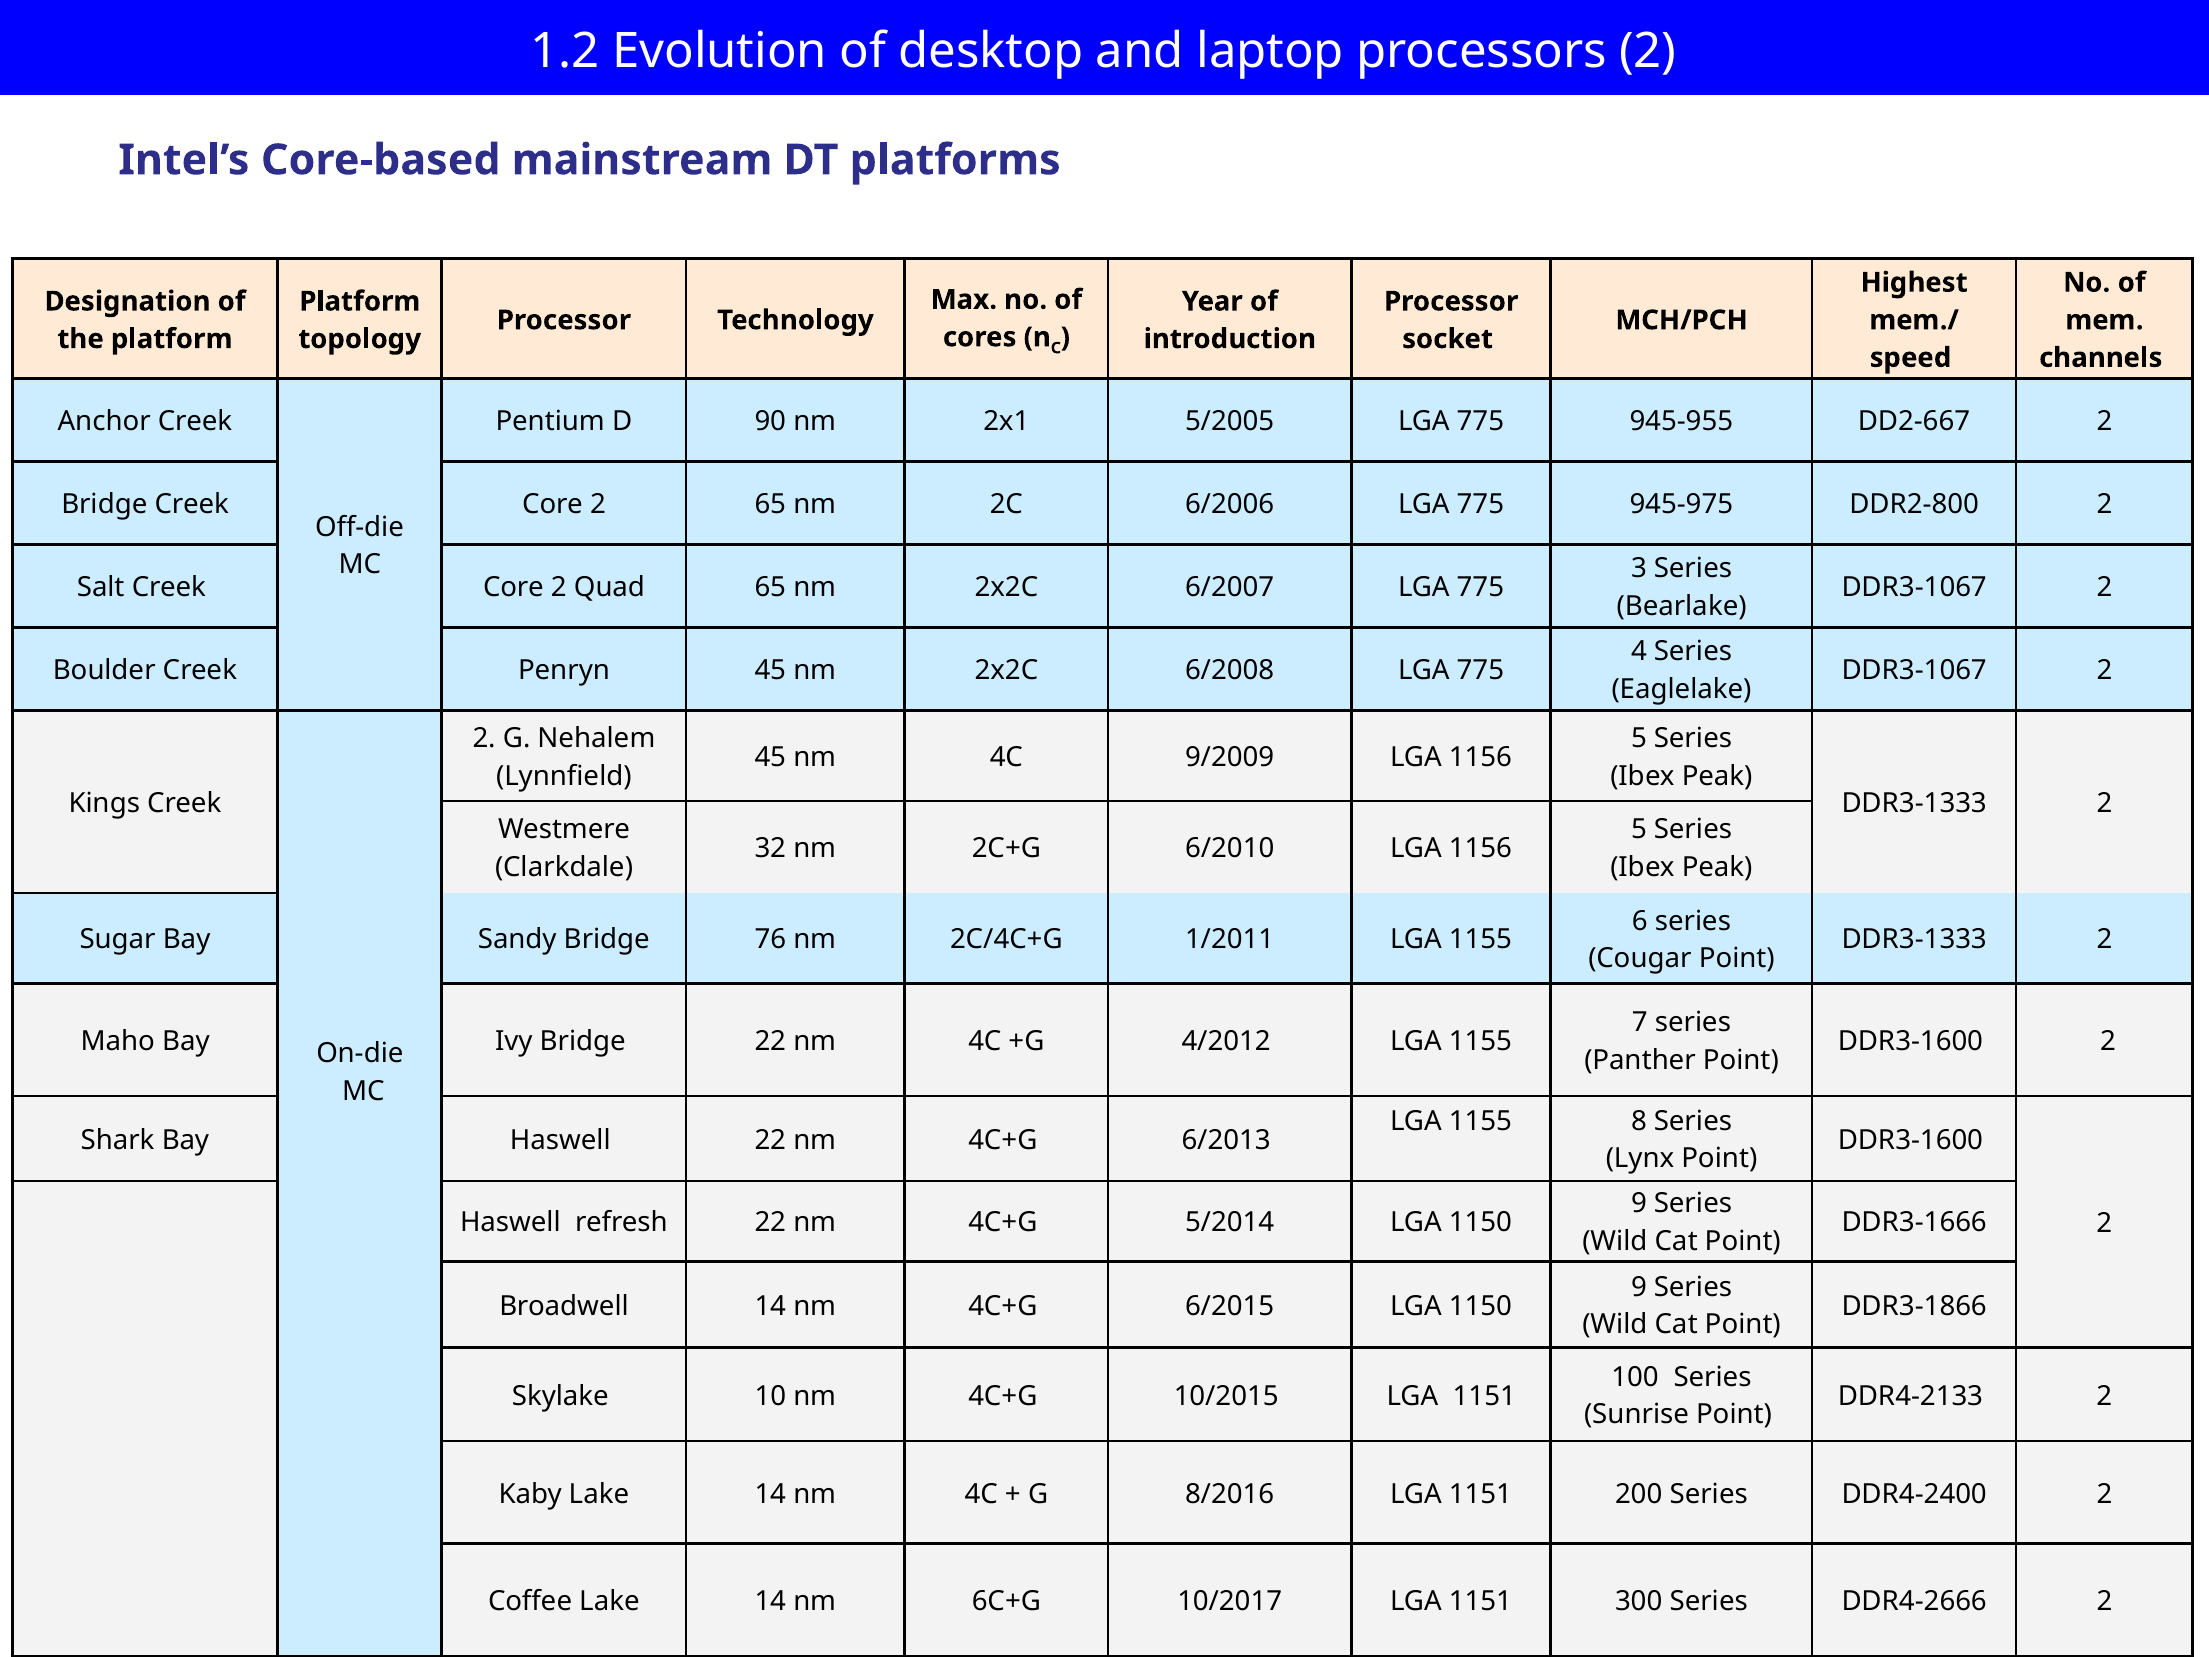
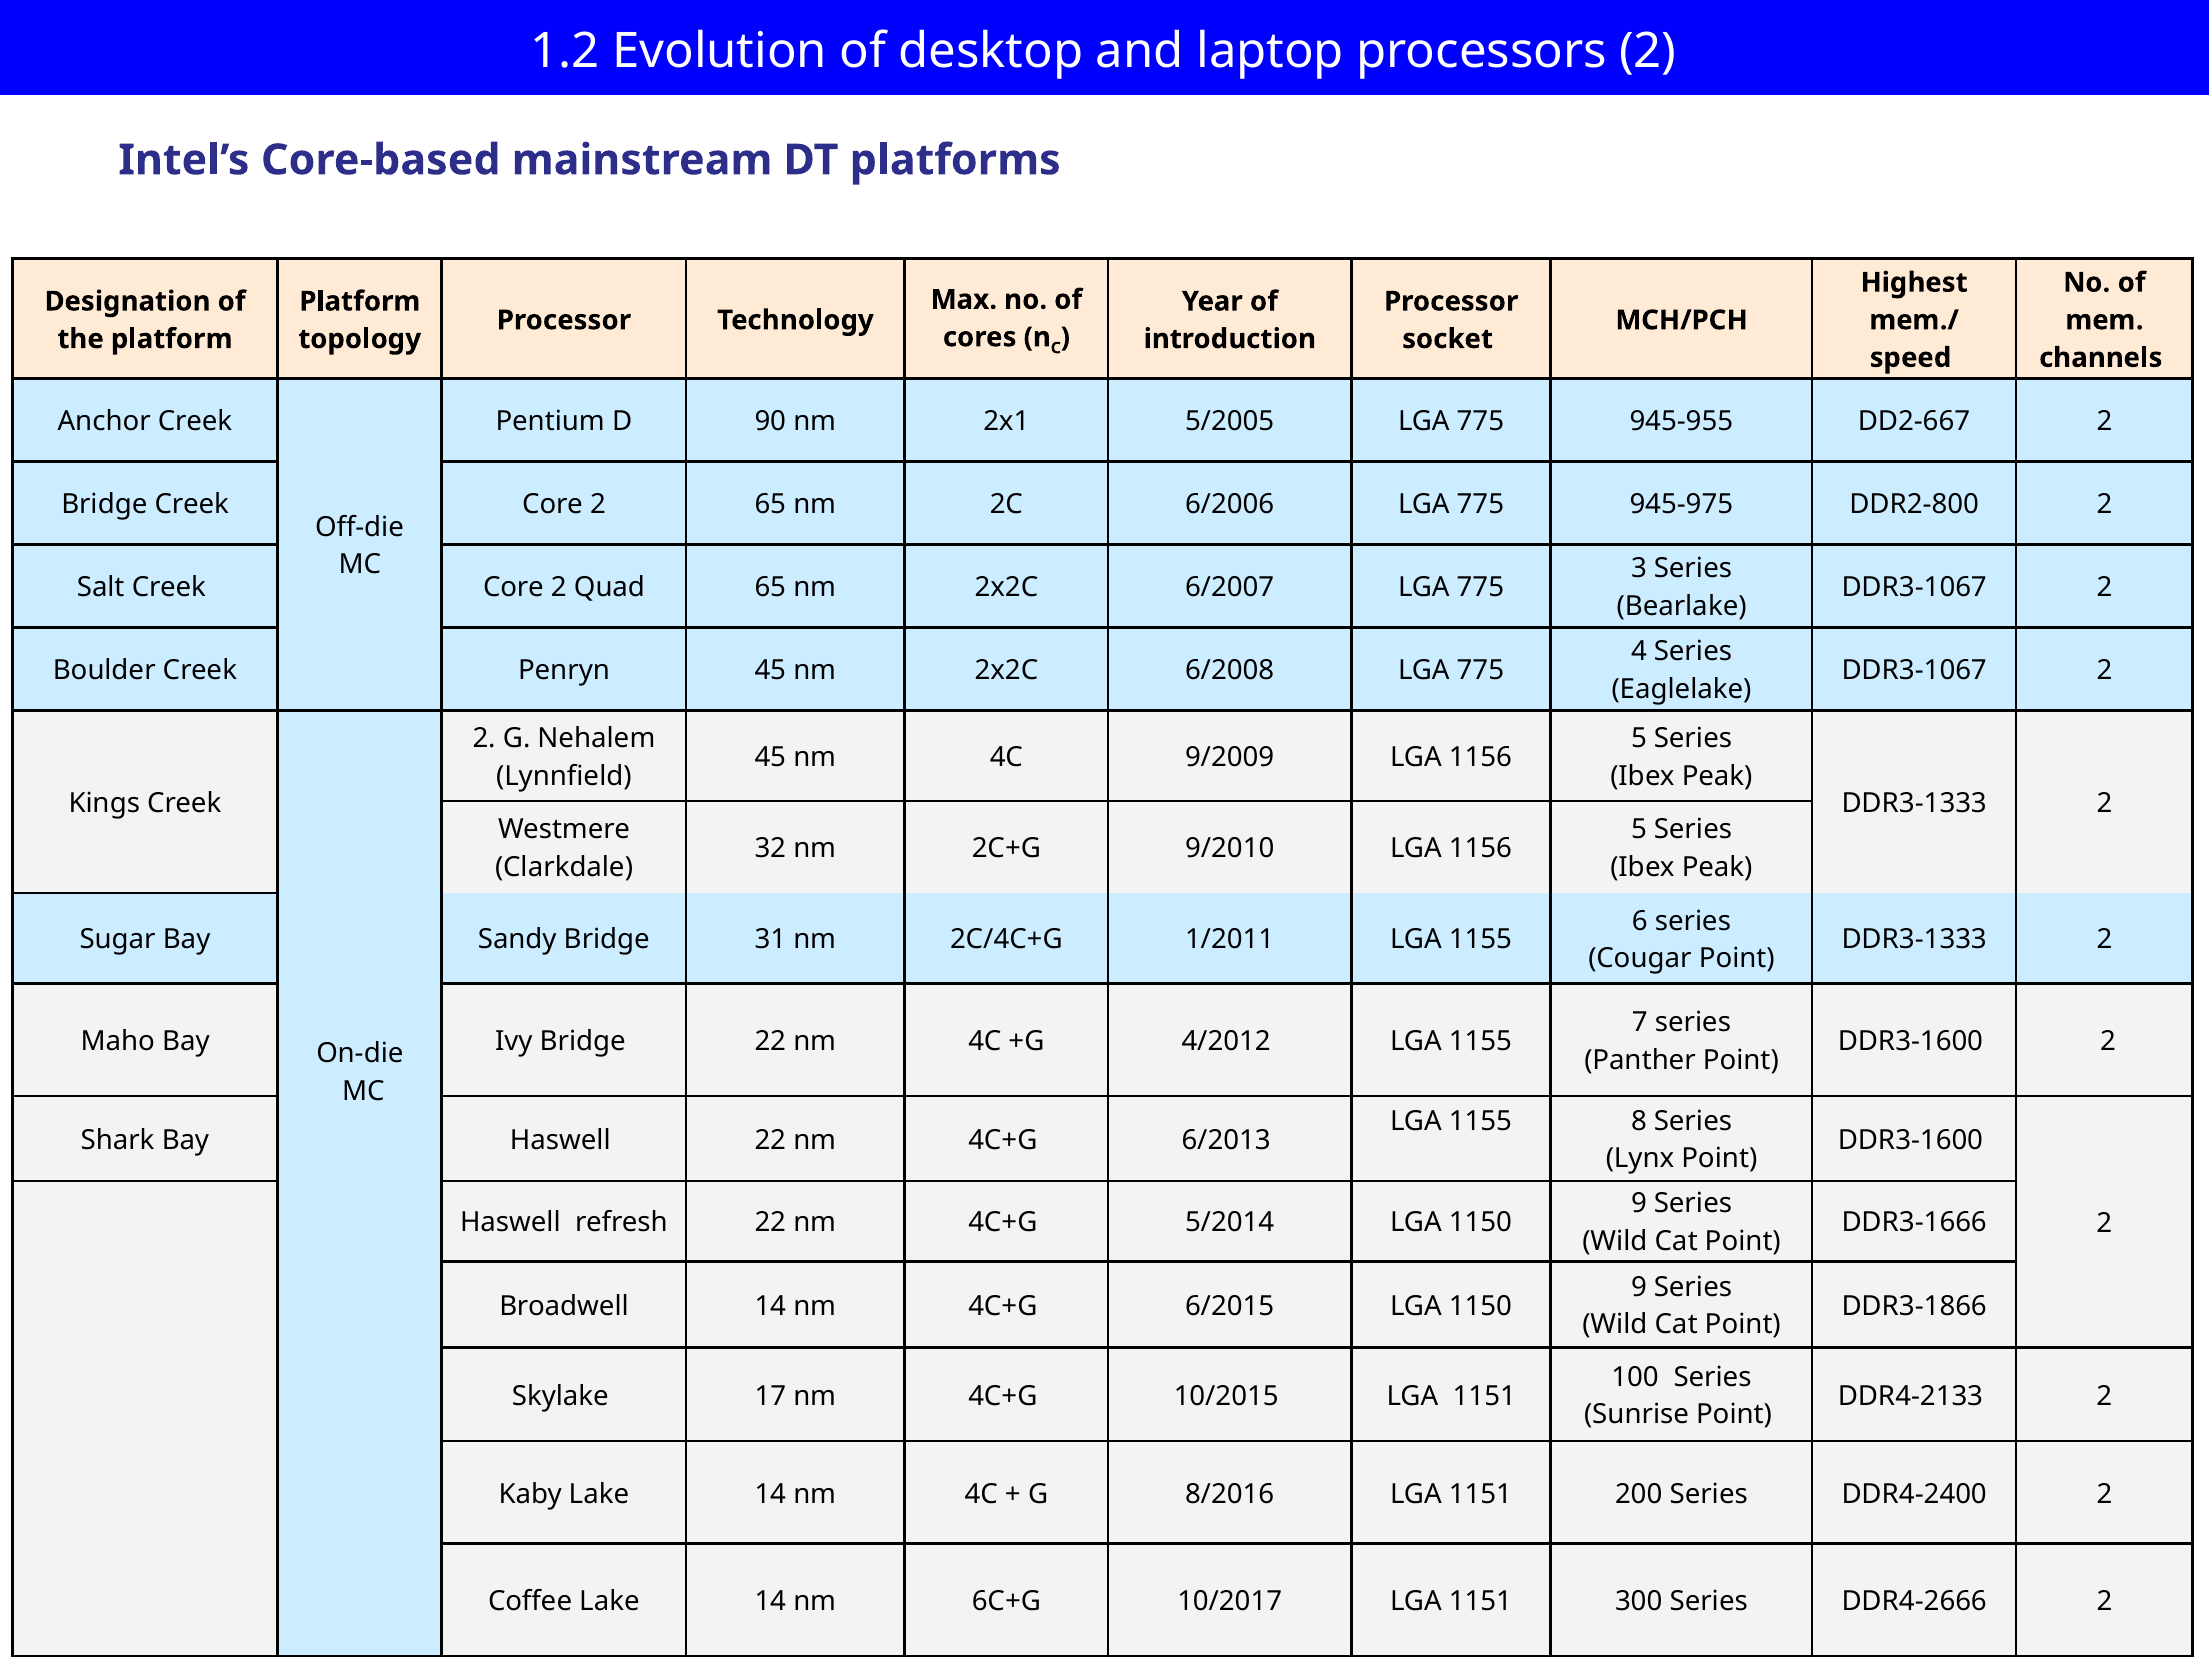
6/2010: 6/2010 -> 9/2010
76: 76 -> 31
10: 10 -> 17
